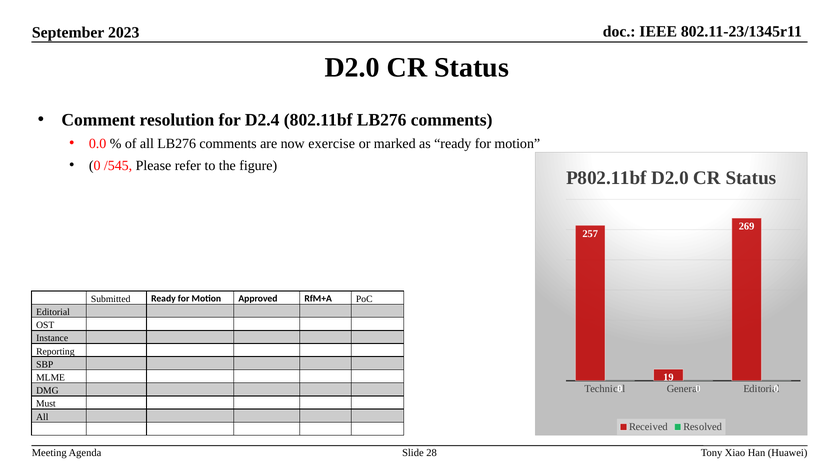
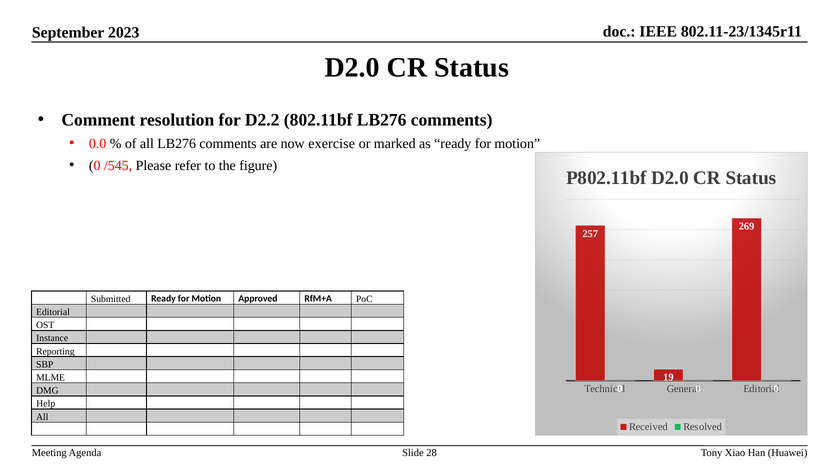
D2.4: D2.4 -> D2.2
Must: Must -> Help
